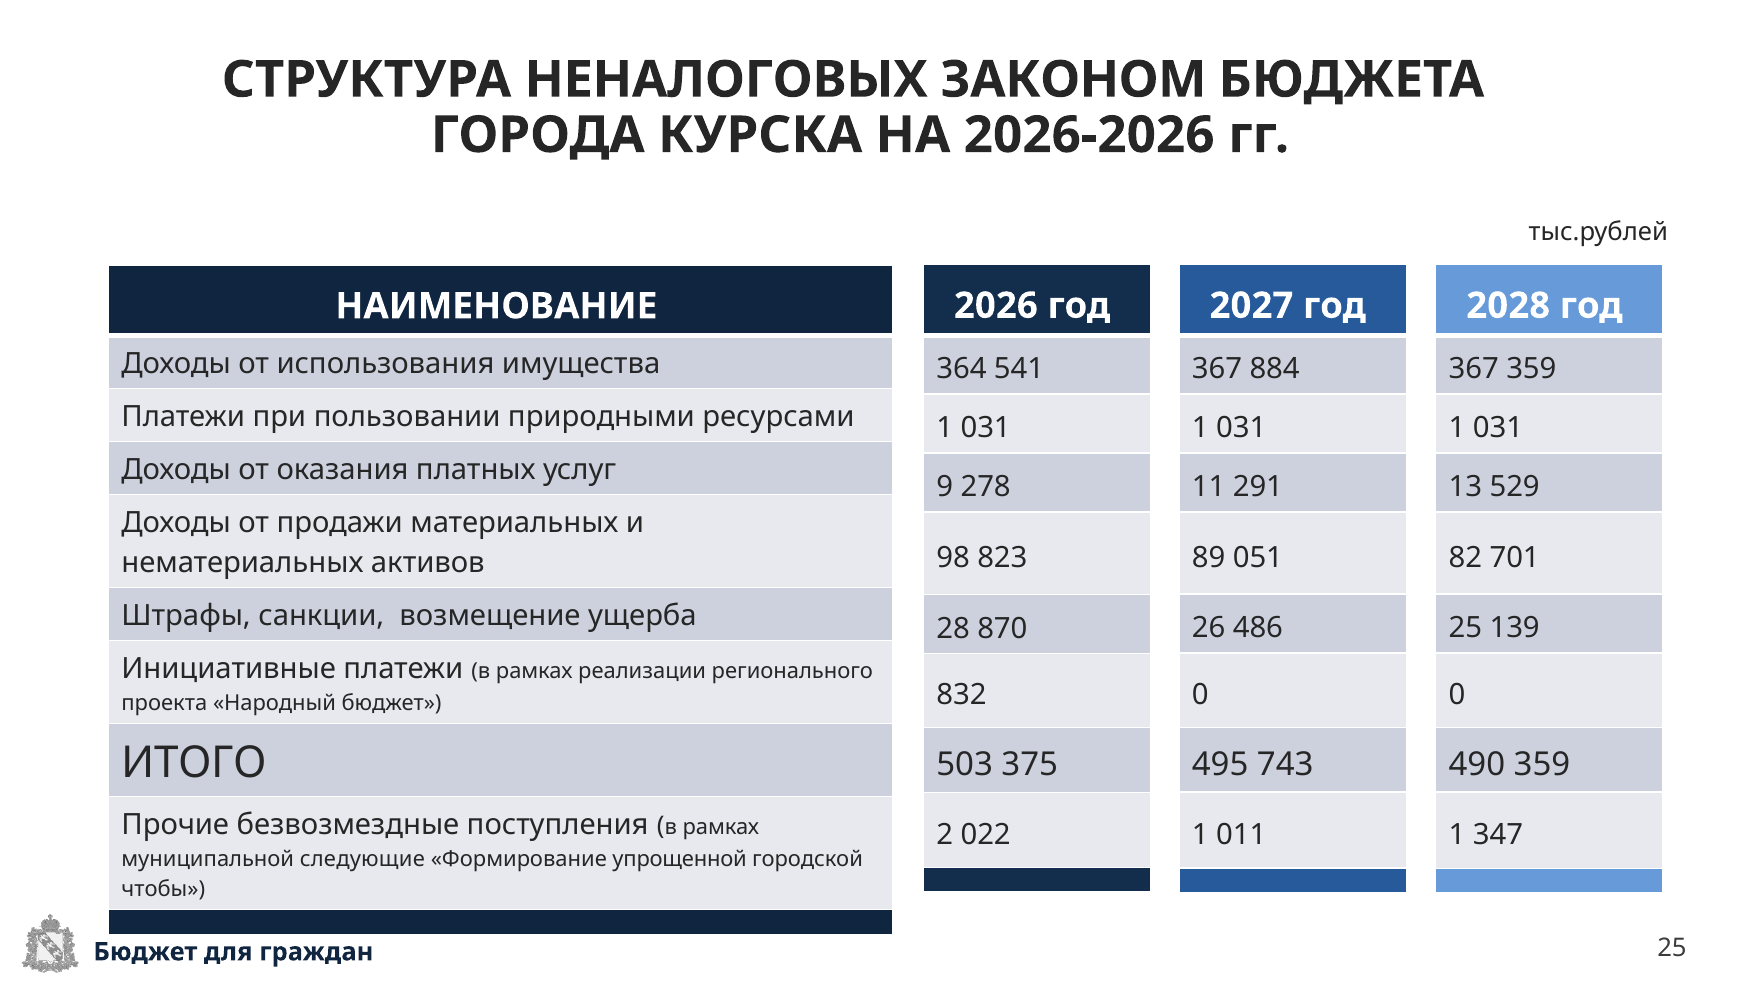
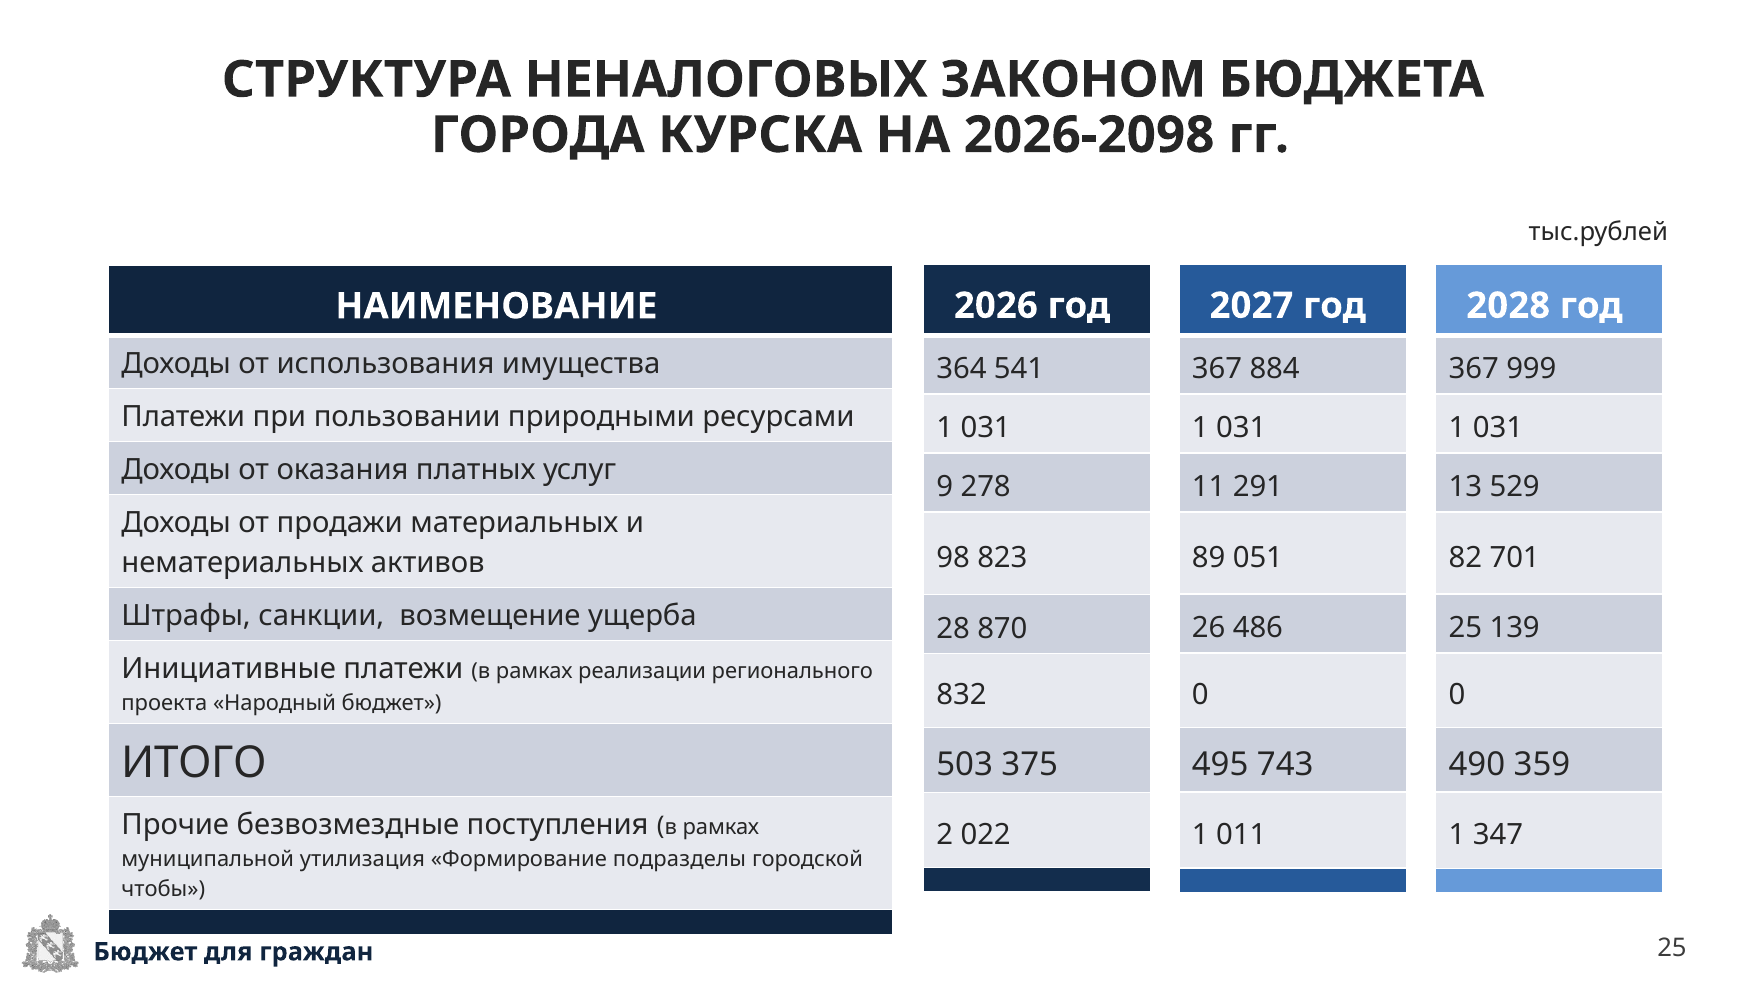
2026-2026: 2026-2026 -> 2026-2098
367 359: 359 -> 999
следующие: следующие -> утилизация
упрощенной: упрощенной -> подразделы
